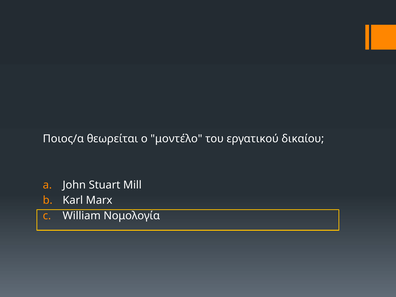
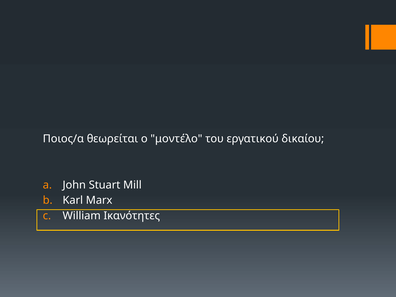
Νομολογία: Νομολογία -> Ικανότητες
